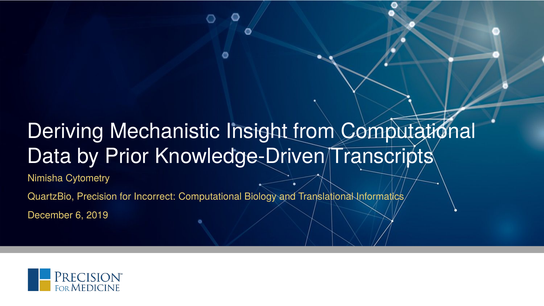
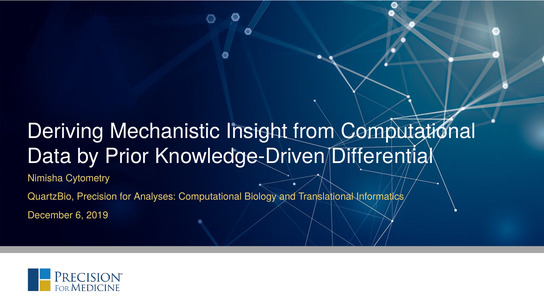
Transcripts: Transcripts -> Differential
Incorrect: Incorrect -> Analyses
